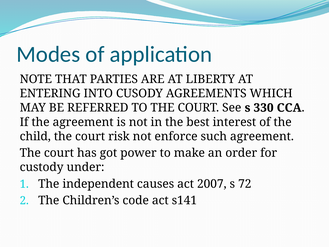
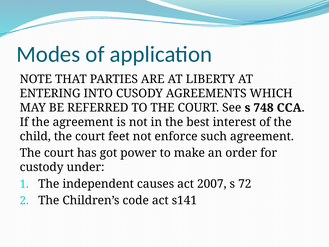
330: 330 -> 748
risk: risk -> feet
